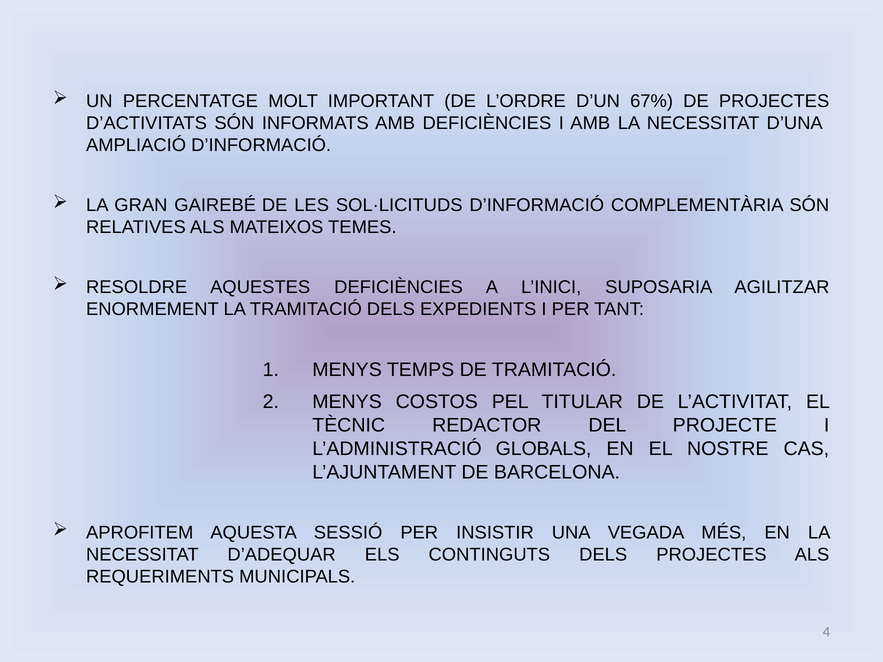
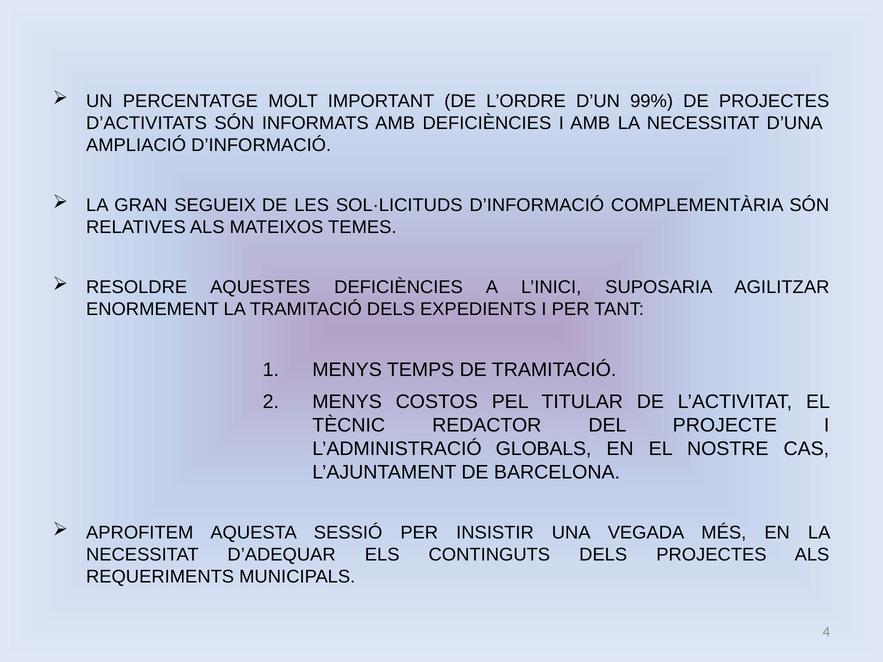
67%: 67% -> 99%
GAIREBÉ: GAIREBÉ -> SEGUEIX
